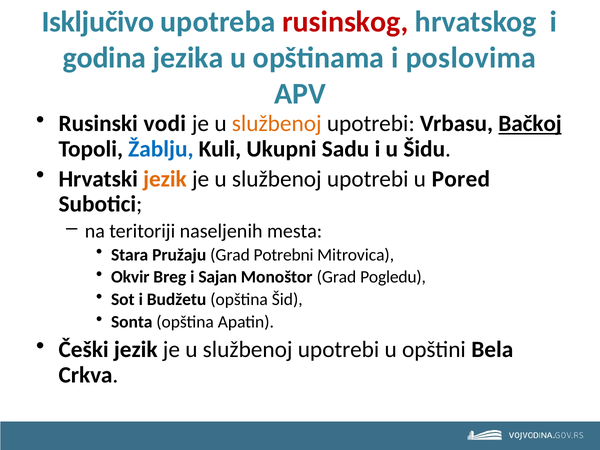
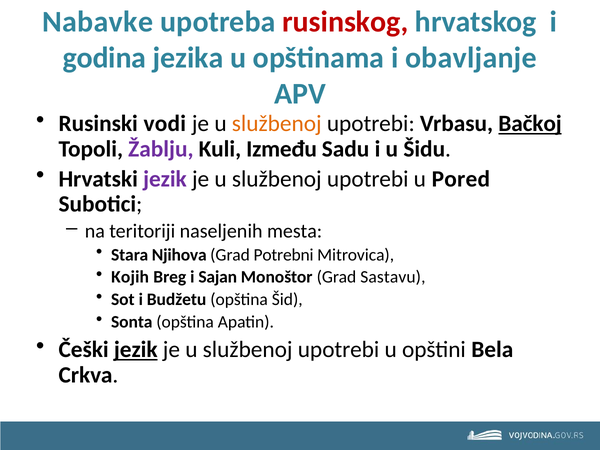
Isključivo: Isključivo -> Nabavke
poslovima: poslovima -> obavljanje
Žablju colour: blue -> purple
Ukupni: Ukupni -> Između
jezik at (165, 179) colour: orange -> purple
Pružaju: Pružaju -> Njihova
Okvir: Okvir -> Kojih
Pogledu: Pogledu -> Sastavu
jezik at (136, 350) underline: none -> present
